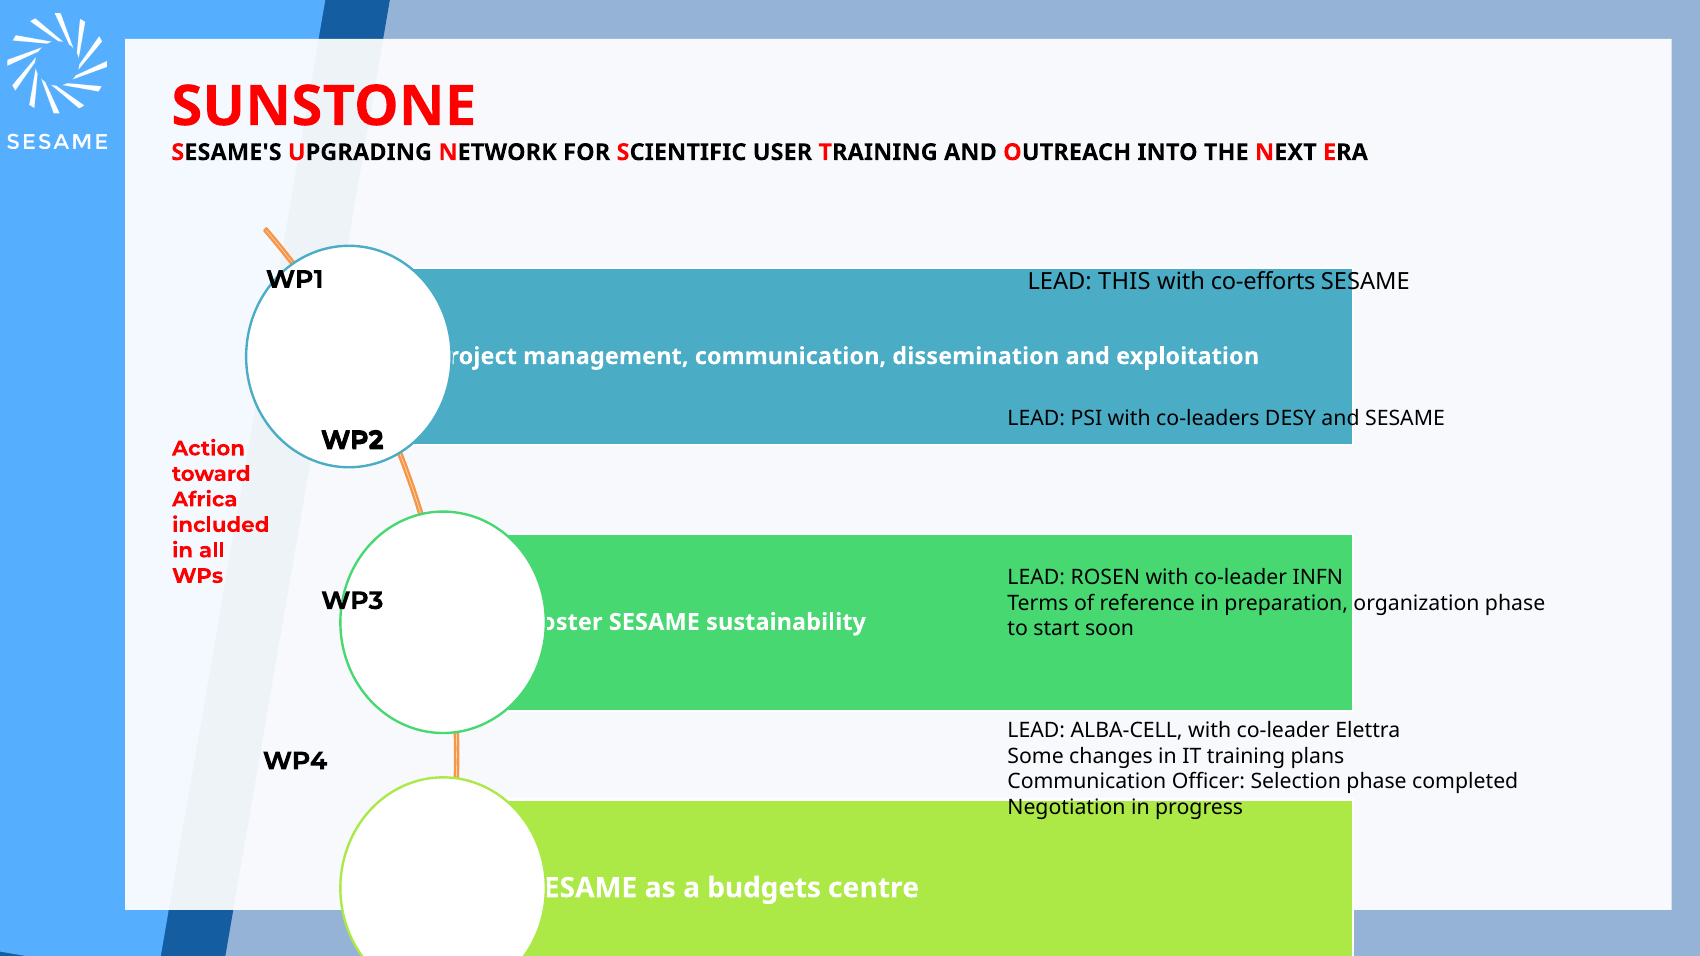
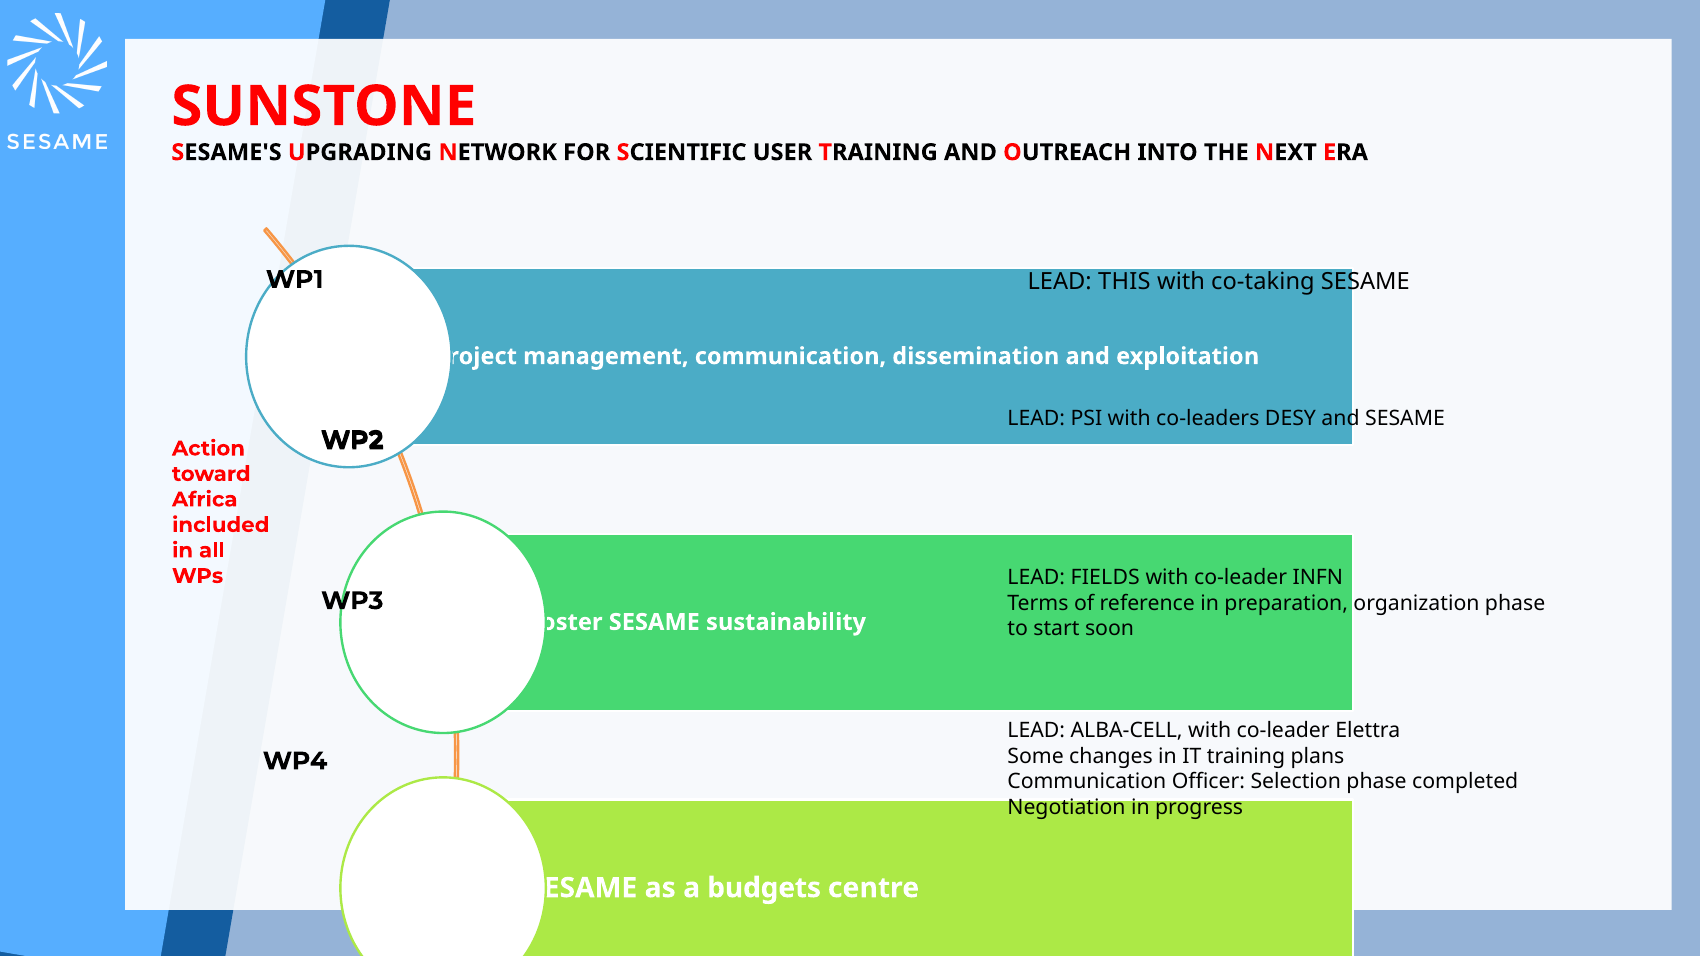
co-efforts: co-efforts -> co-taking
ROSEN: ROSEN -> FIELDS
